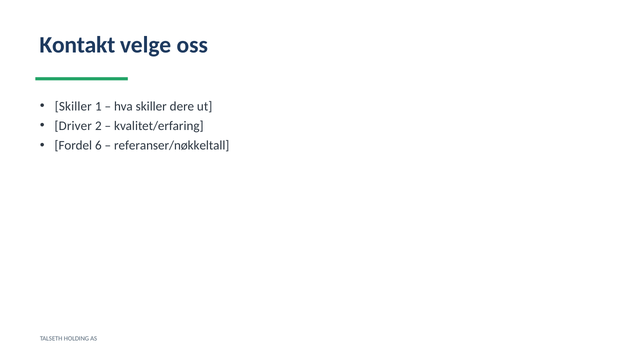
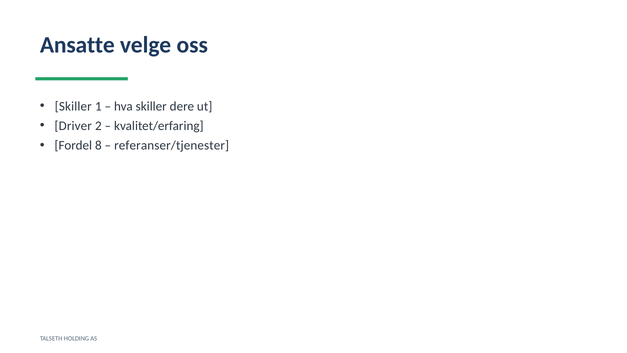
Kontakt: Kontakt -> Ansatte
6: 6 -> 8
referanser/nøkkeltall: referanser/nøkkeltall -> referanser/tjenester
